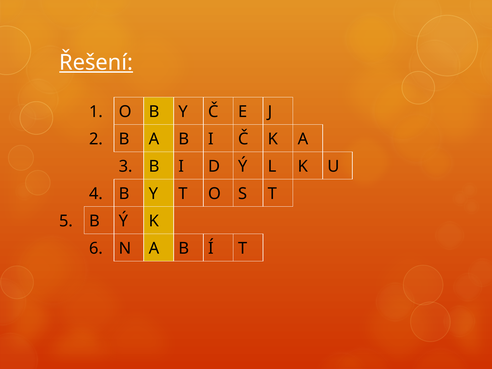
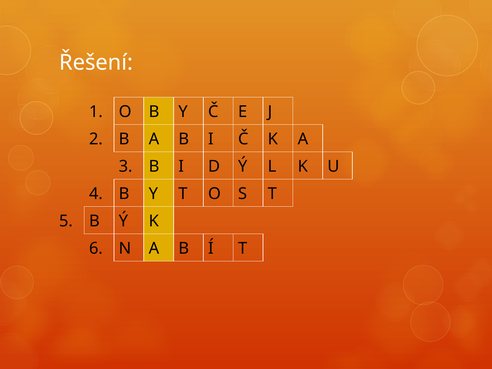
Řešení underline: present -> none
